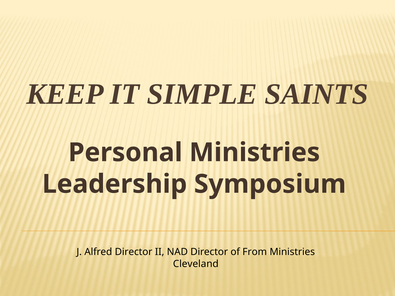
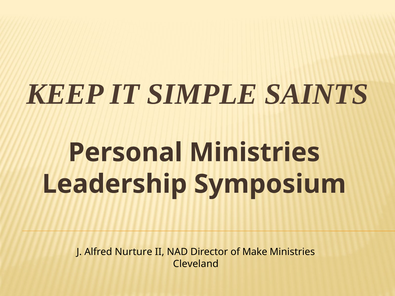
Alfred Director: Director -> Nurture
From: From -> Make
